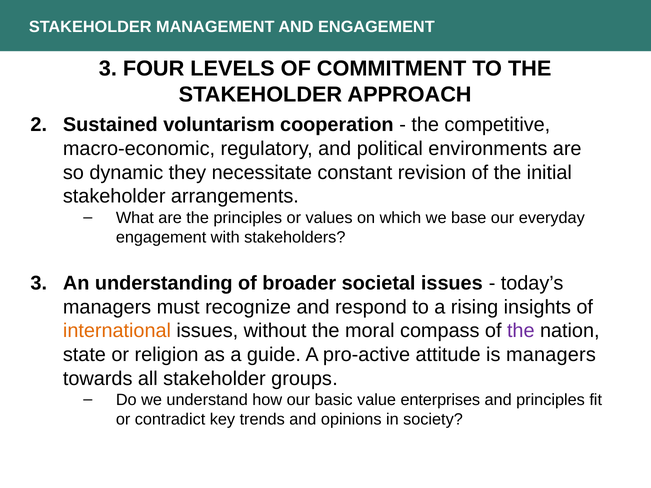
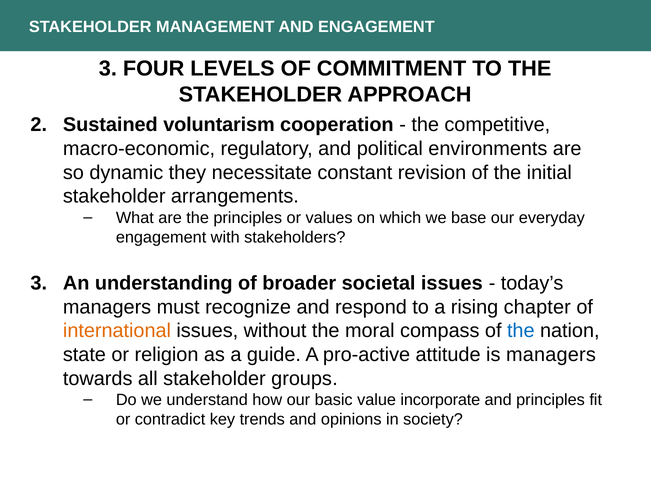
insights: insights -> chapter
the at (521, 331) colour: purple -> blue
enterprises: enterprises -> incorporate
